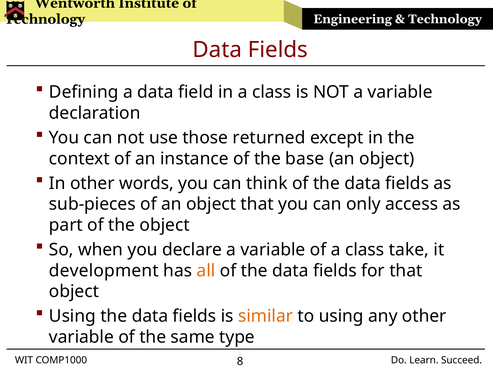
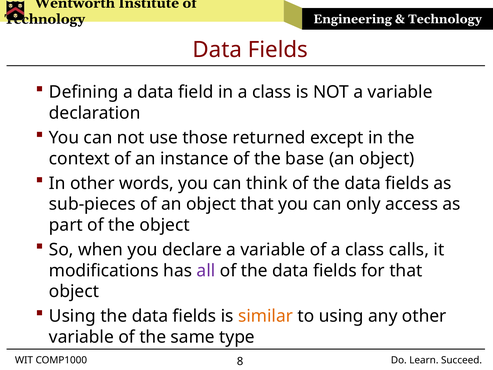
take: take -> calls
development: development -> modifications
all colour: orange -> purple
